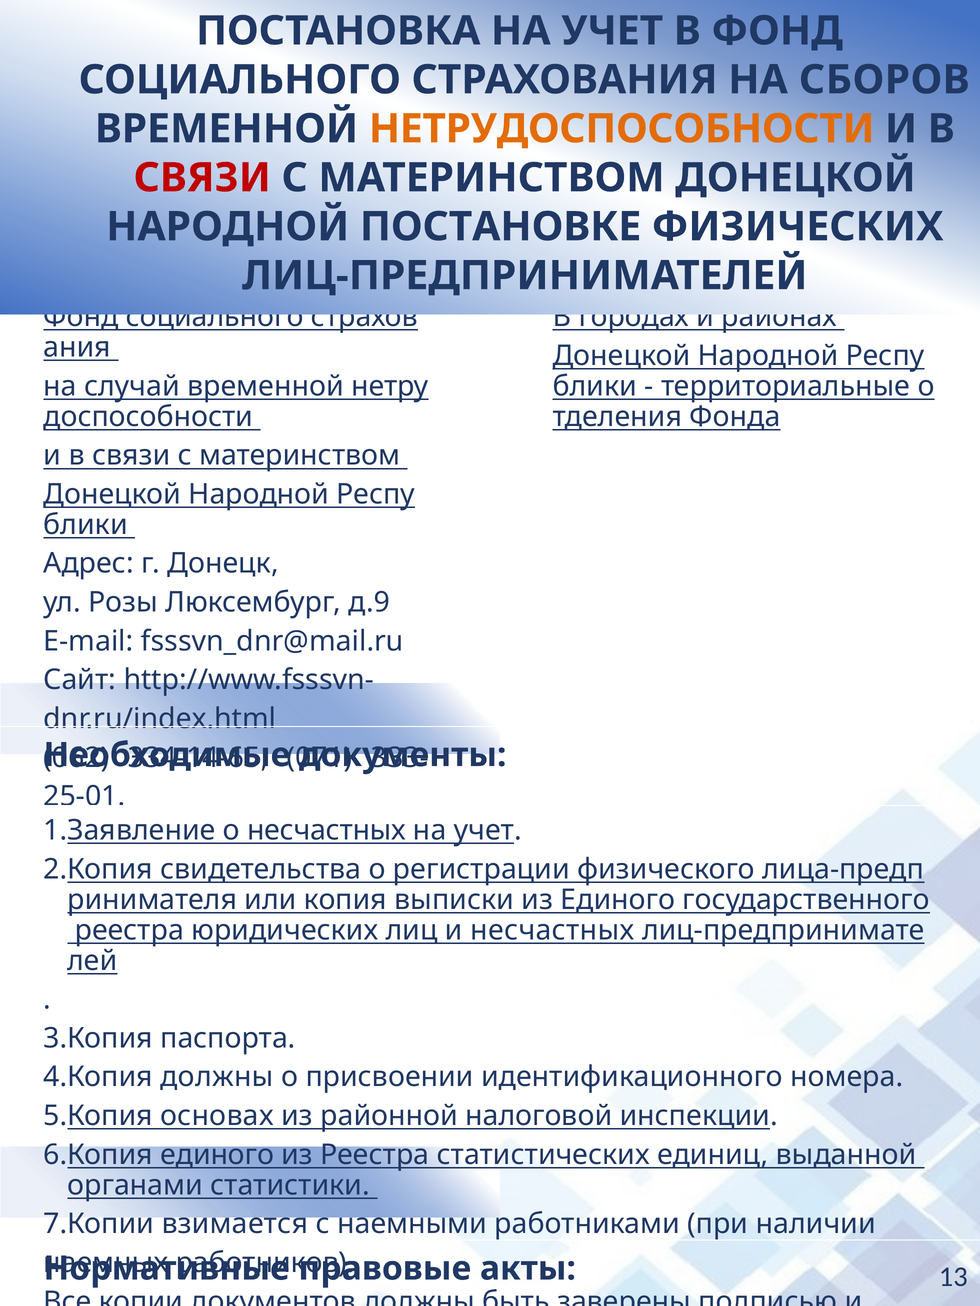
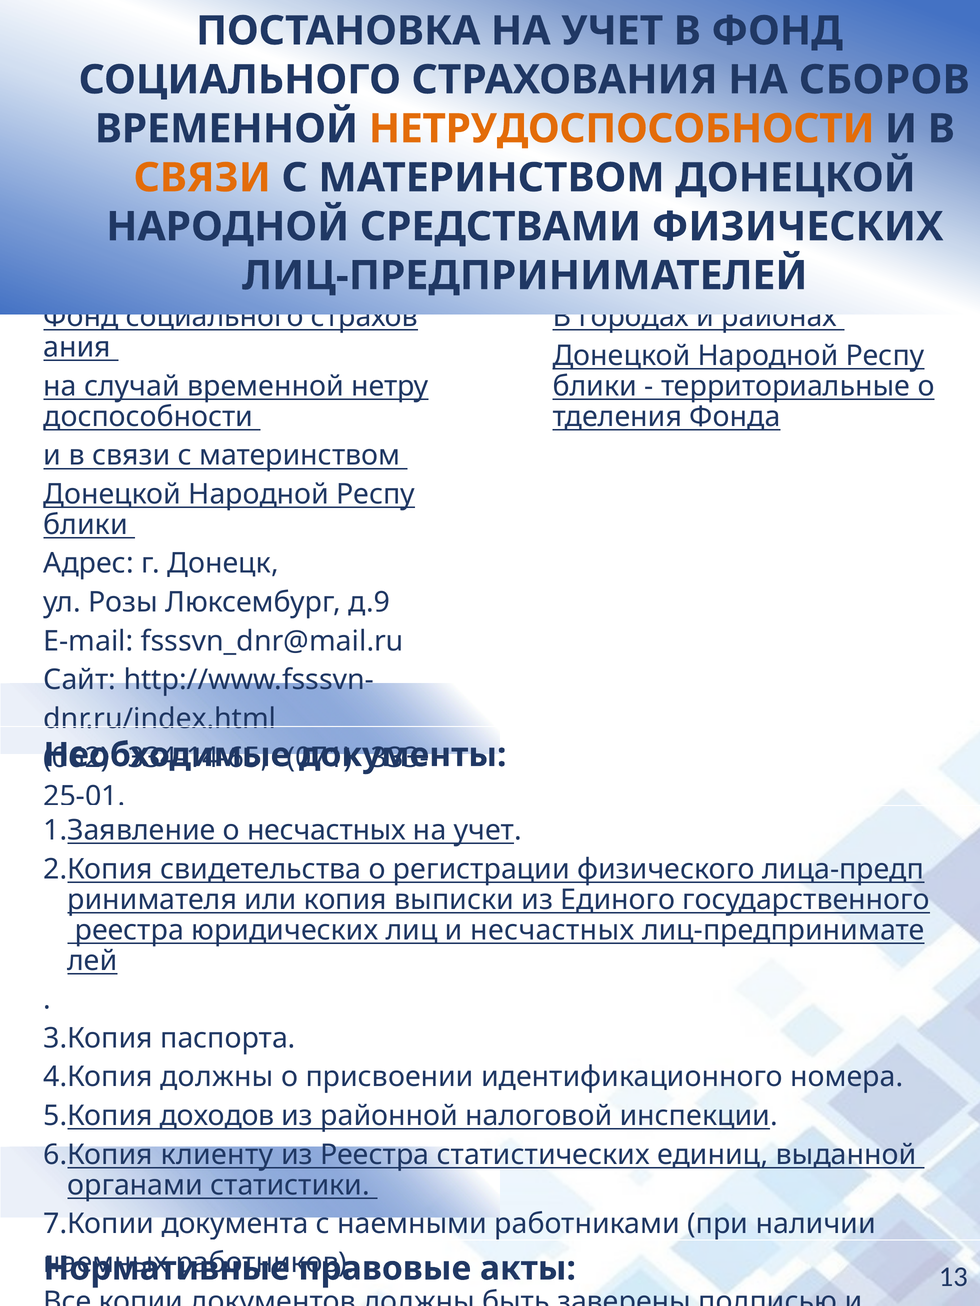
СВЯЗИ at (202, 178) colour: red -> orange
ПОСТАНОВКЕ: ПОСТАНОВКЕ -> СРЕДСТВАМИ
основах at (217, 1116): основах -> доходов
единого at (217, 1155): единого -> клиенту
взимается: взимается -> документа
